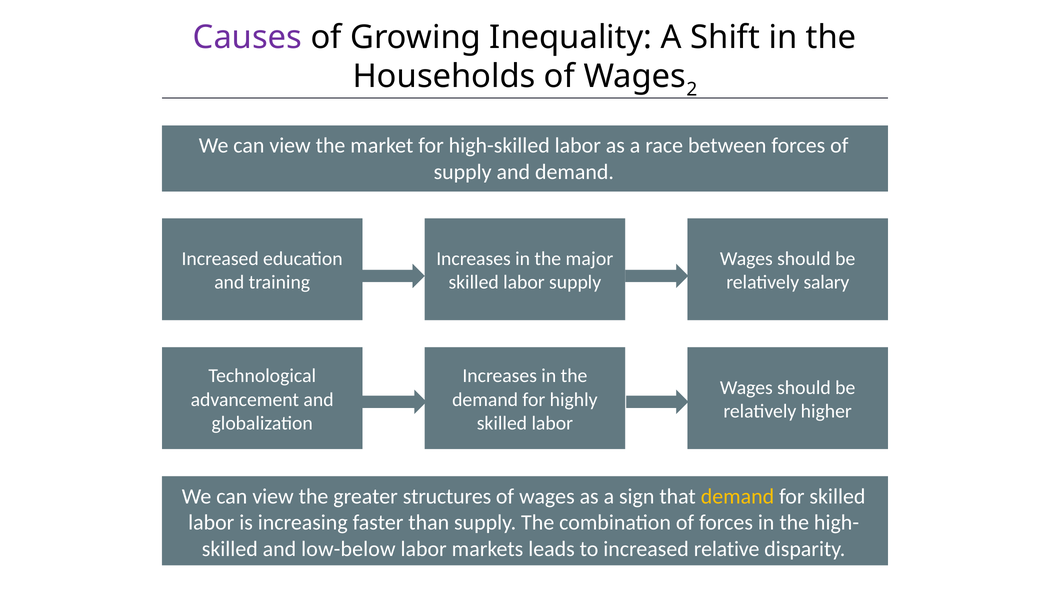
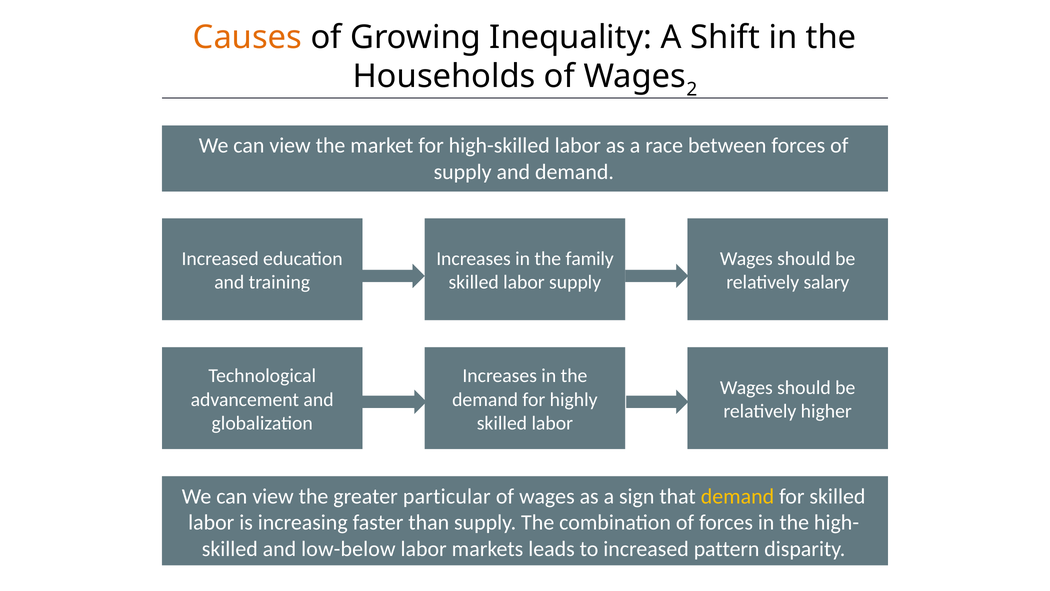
Causes colour: purple -> orange
major: major -> family
structures: structures -> particular
relative: relative -> pattern
